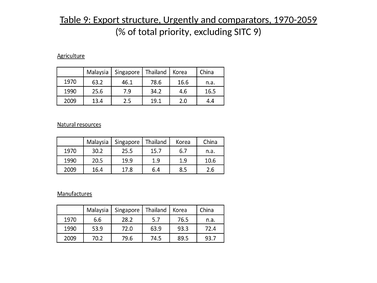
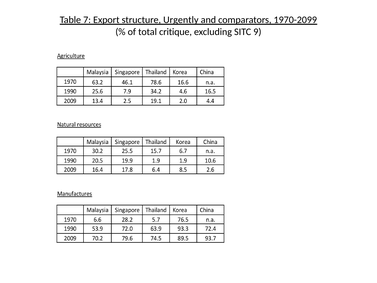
Table 9: 9 -> 7
1970-2059: 1970-2059 -> 1970-2099
priority: priority -> critique
